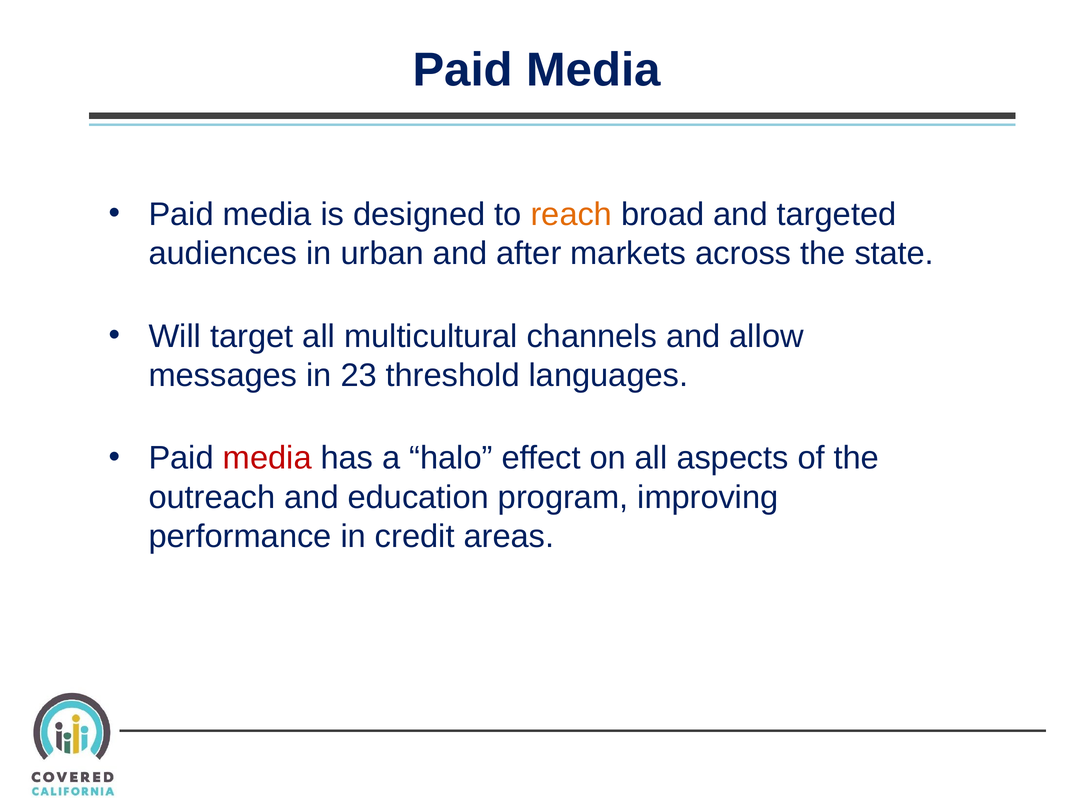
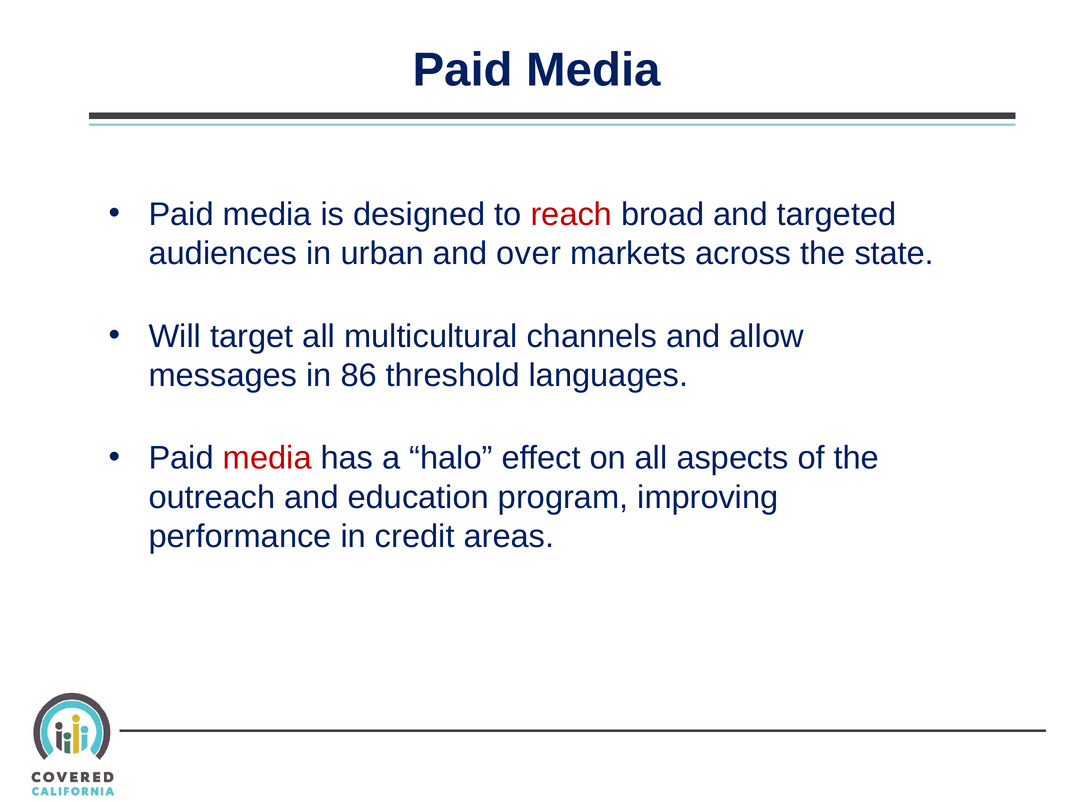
reach colour: orange -> red
after: after -> over
23: 23 -> 86
